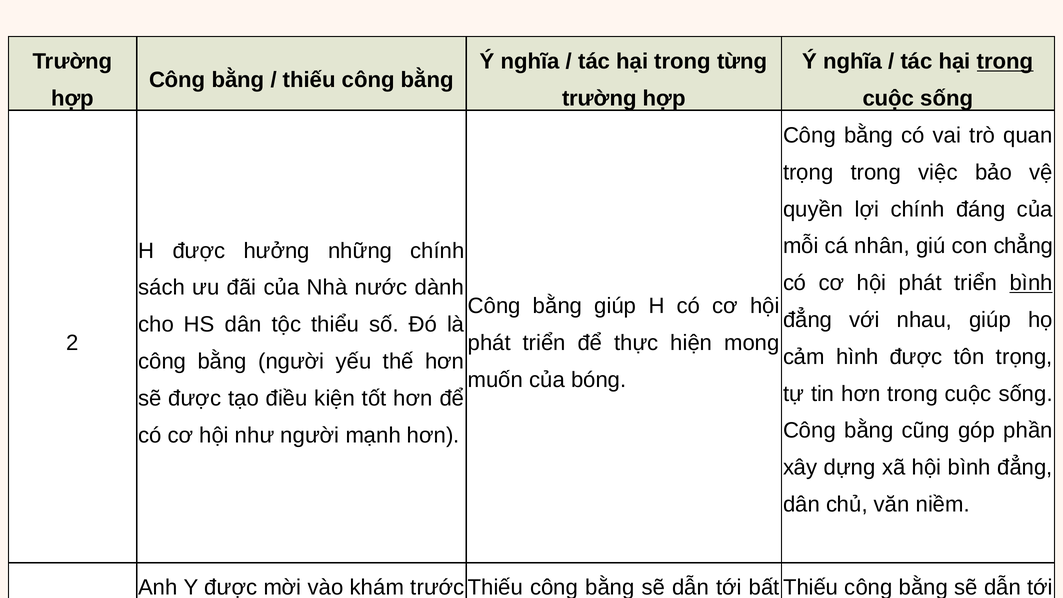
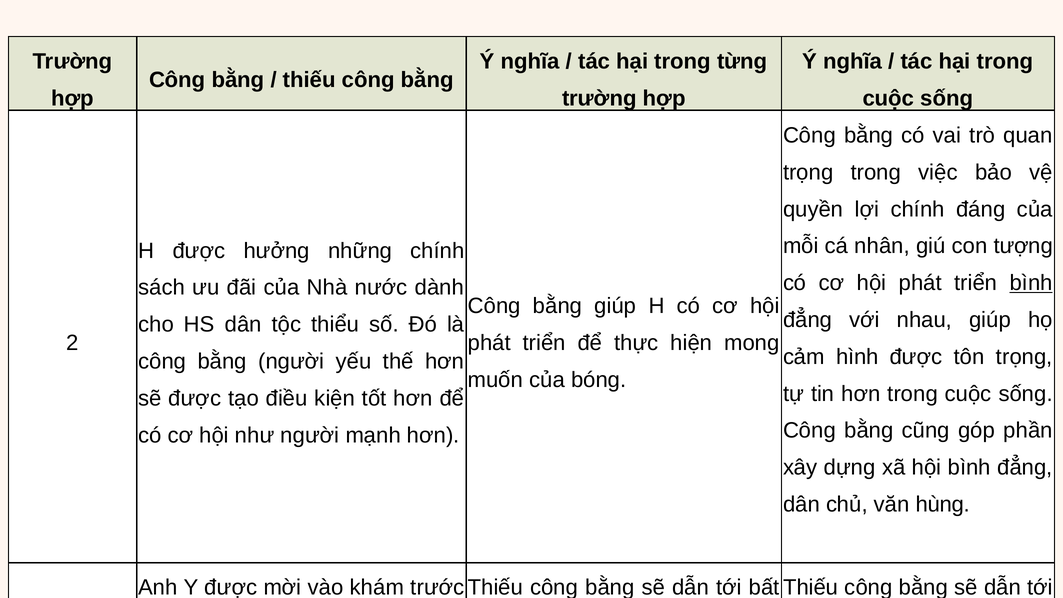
trong at (1005, 61) underline: present -> none
chẳng: chẳng -> tượng
niềm: niềm -> hùng
